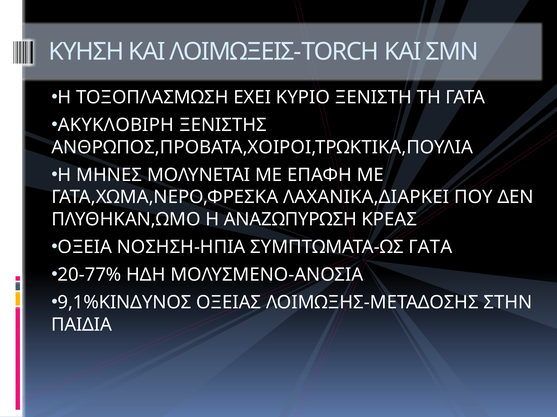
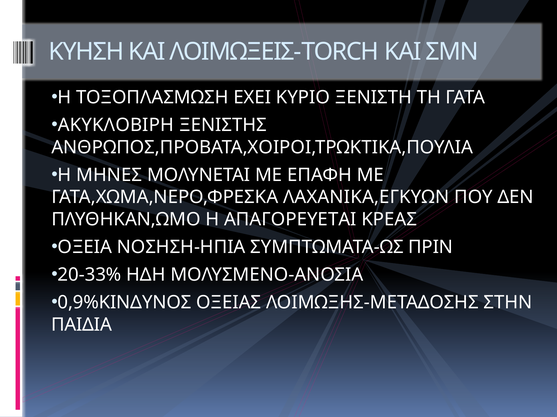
ΛΑΧΑΝΙΚΑ,ΔΙΑΡΚΕΙ: ΛΑΧΑΝΙΚΑ,ΔΙΑΡΚΕΙ -> ΛΑΧΑΝΙΚΑ,ΕΓΚΥΩΝ
ΑΝΑΖΩΠΥΡΩΣΗ: ΑΝΑΖΩΠΥΡΩΣΗ -> ΑΠΑΓΟΡΕΥΕΤΑΙ
ΣΥΜΠΤΩΜΑΤΑ-ΩΣ ΓΑΤΑ: ΓΑΤΑ -> ΠΡΙΝ
20-77%: 20-77% -> 20-33%
9,1%ΚΙΝΔΥΝΟΣ: 9,1%ΚΙΝΔΥΝΟΣ -> 0,9%ΚΙΝΔΥΝΟΣ
